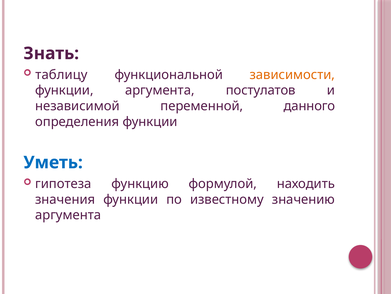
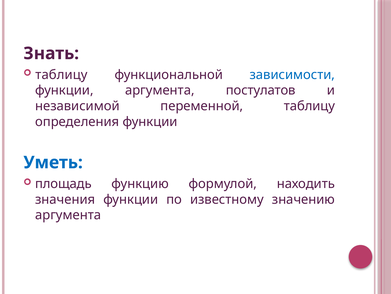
зависимости colour: orange -> blue
переменной данного: данного -> таблицу
гипотеза: гипотеза -> площадь
